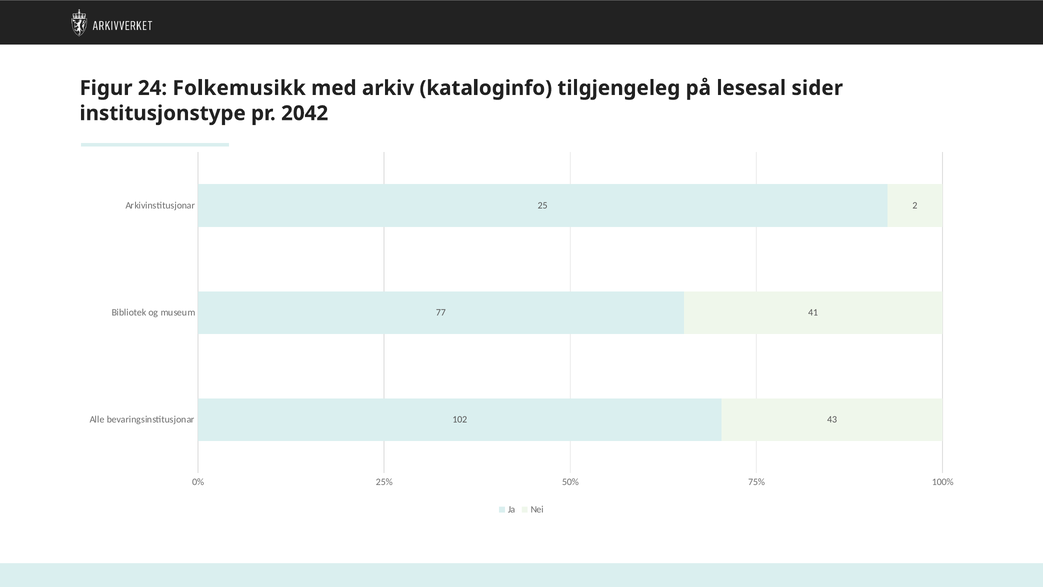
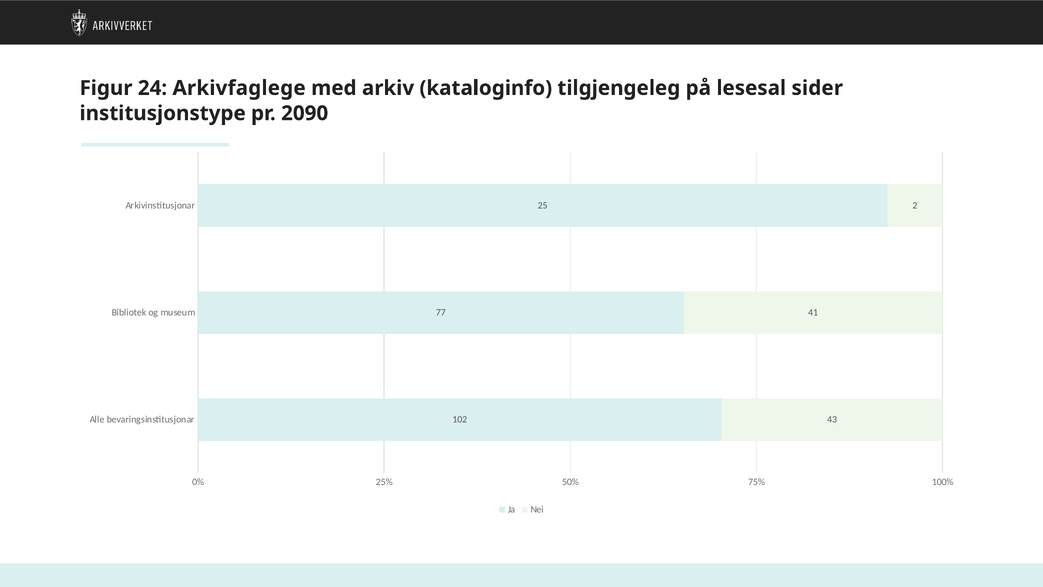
Folkemusikk: Folkemusikk -> Arkivfaglege
2042: 2042 -> 2090
